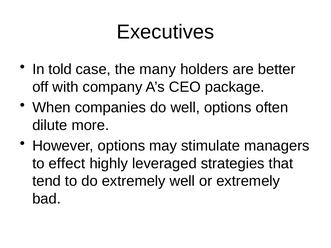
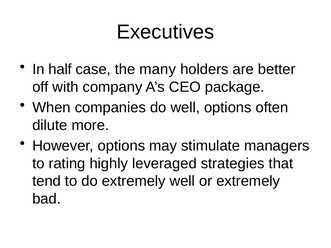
told: told -> half
effect: effect -> rating
